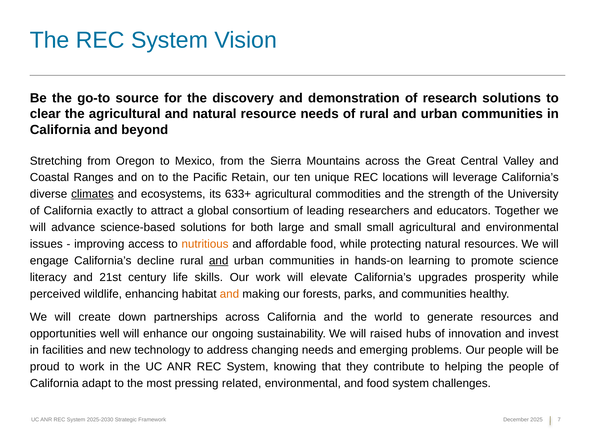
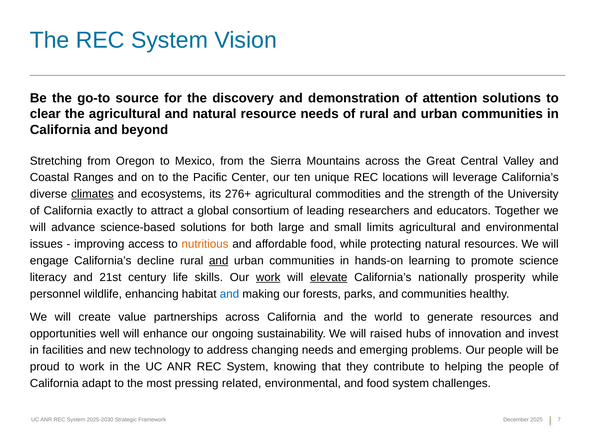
research: research -> attention
Retain: Retain -> Center
633+: 633+ -> 276+
small small: small -> limits
work at (268, 278) underline: none -> present
elevate underline: none -> present
upgrades: upgrades -> nationally
perceived: perceived -> personnel
and at (229, 294) colour: orange -> blue
down: down -> value
